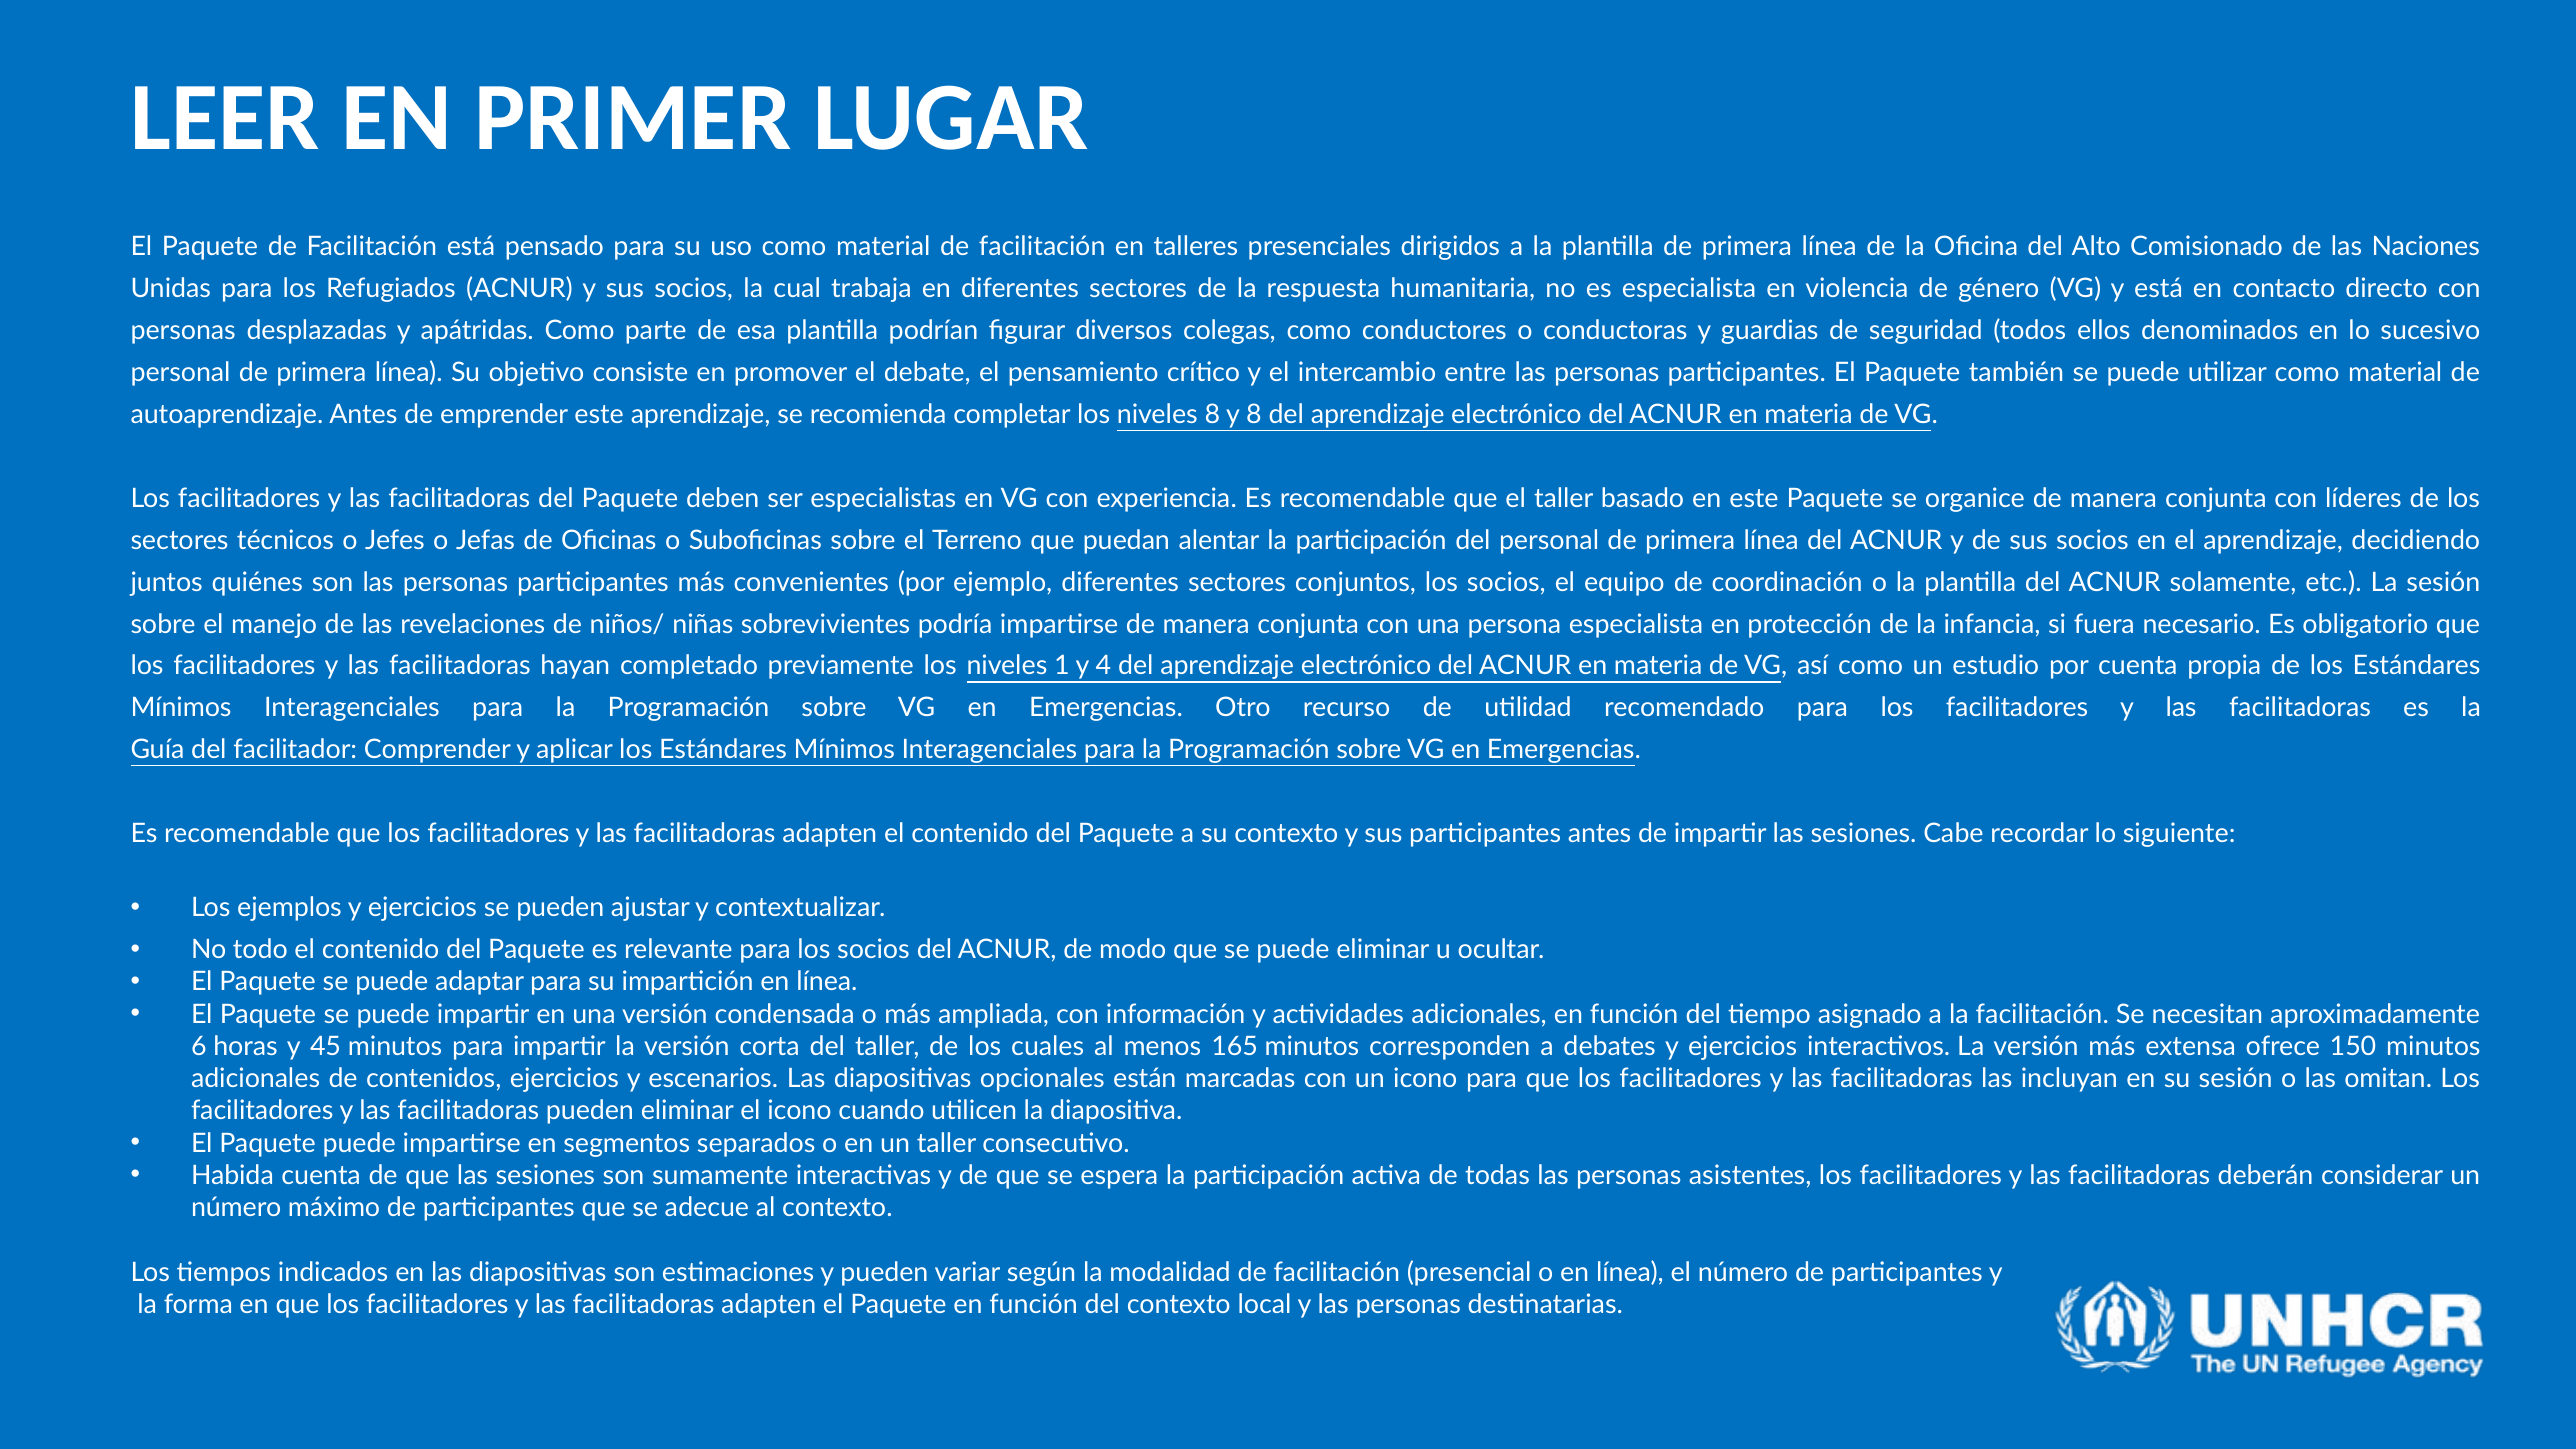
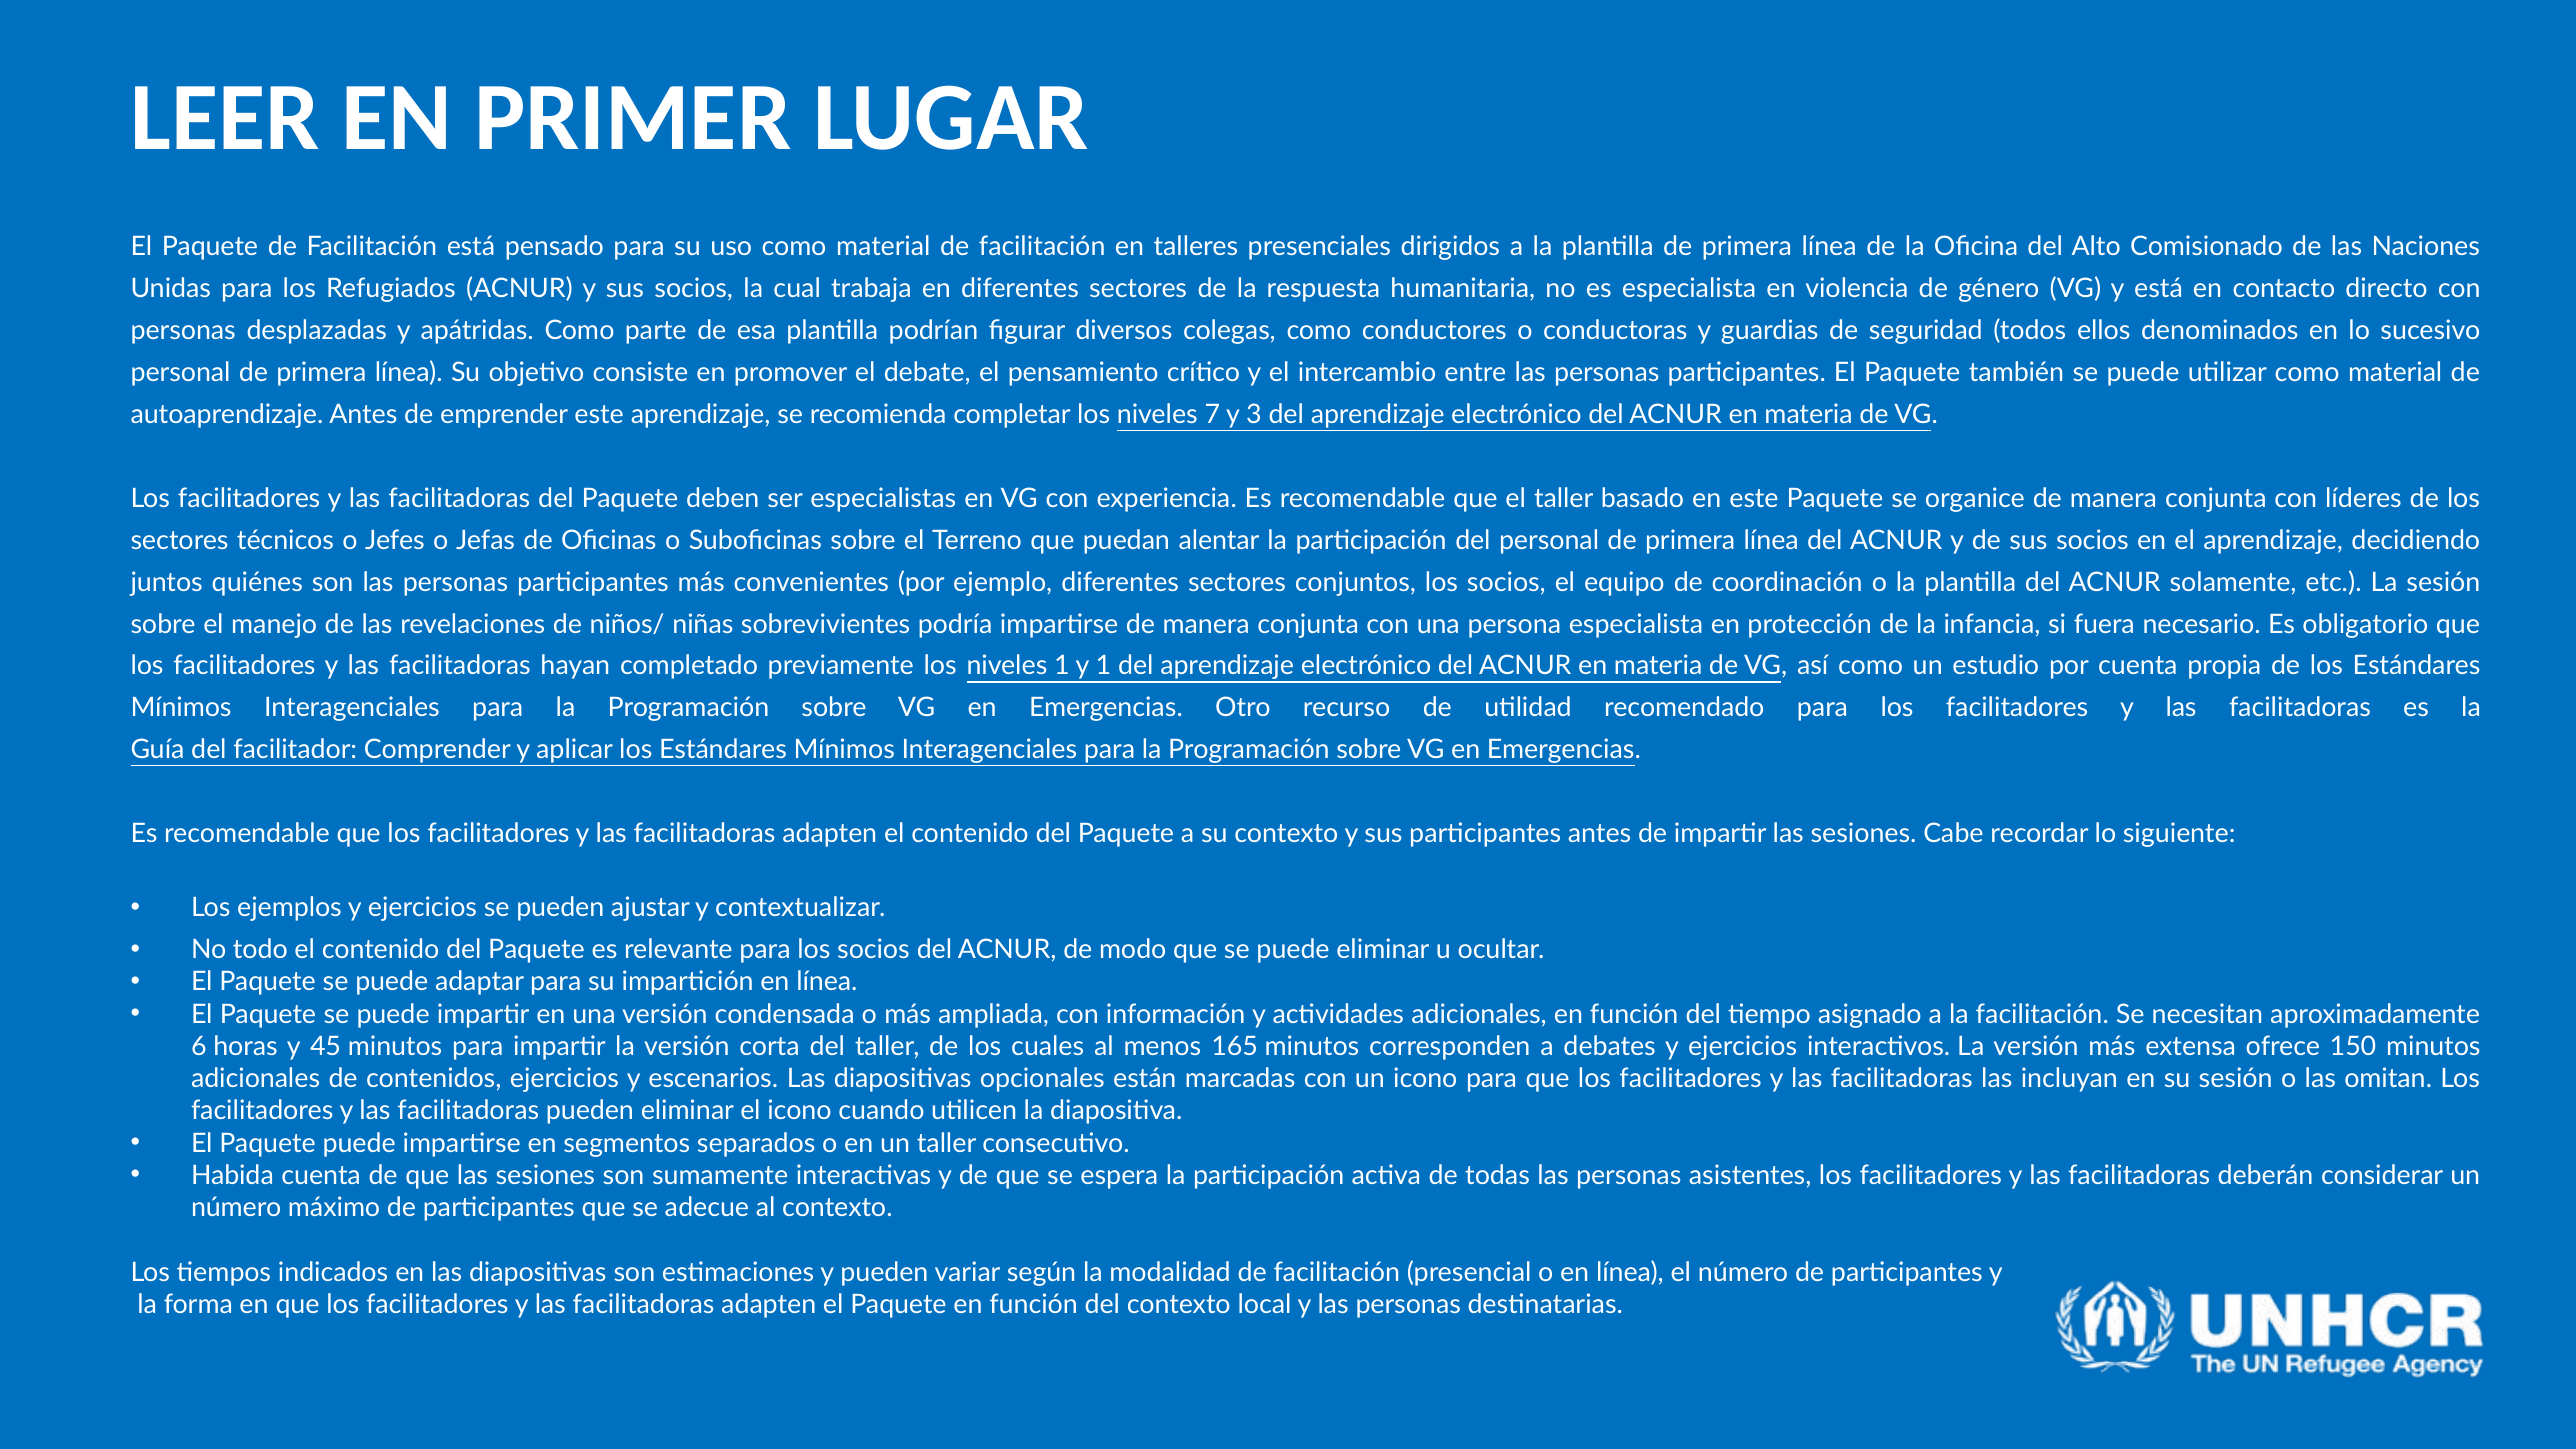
niveles 8: 8 -> 7
y 8: 8 -> 3
y 4: 4 -> 1
